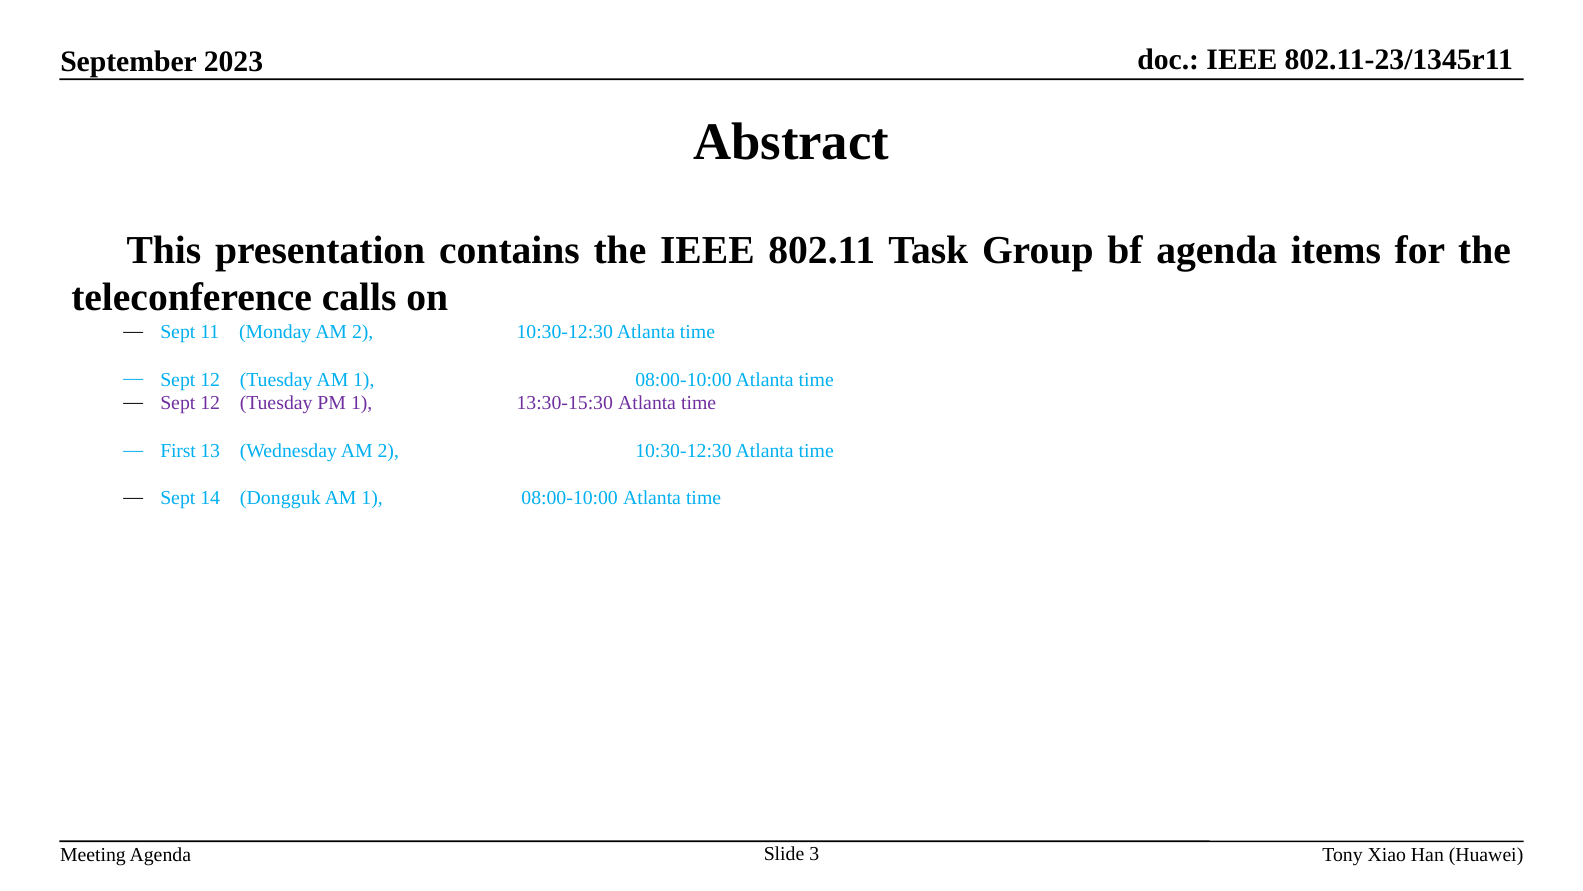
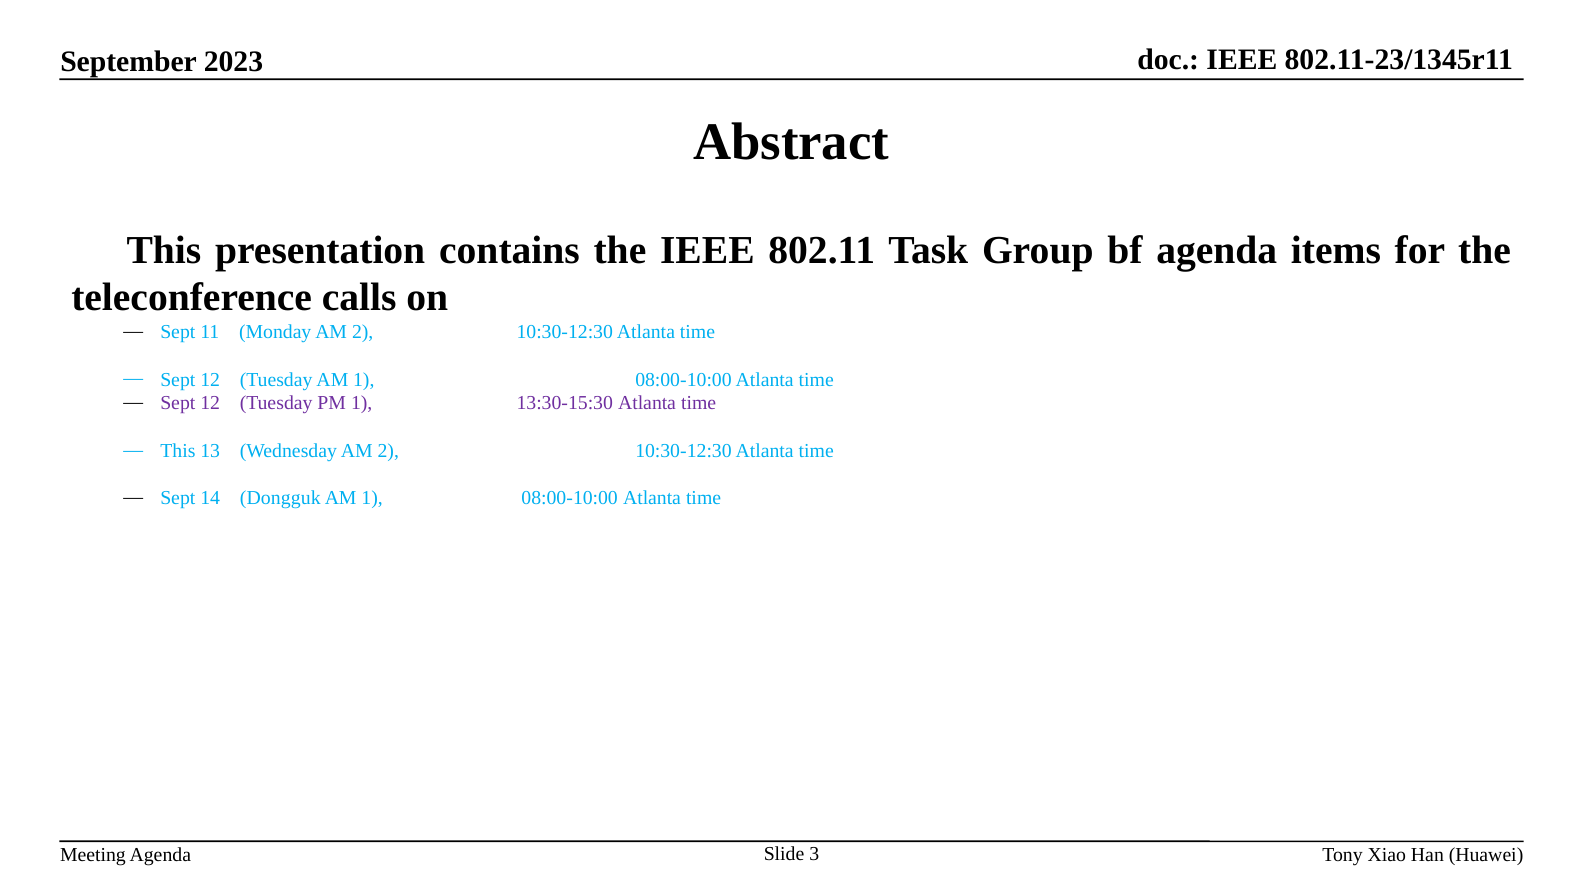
First at (178, 451): First -> This
